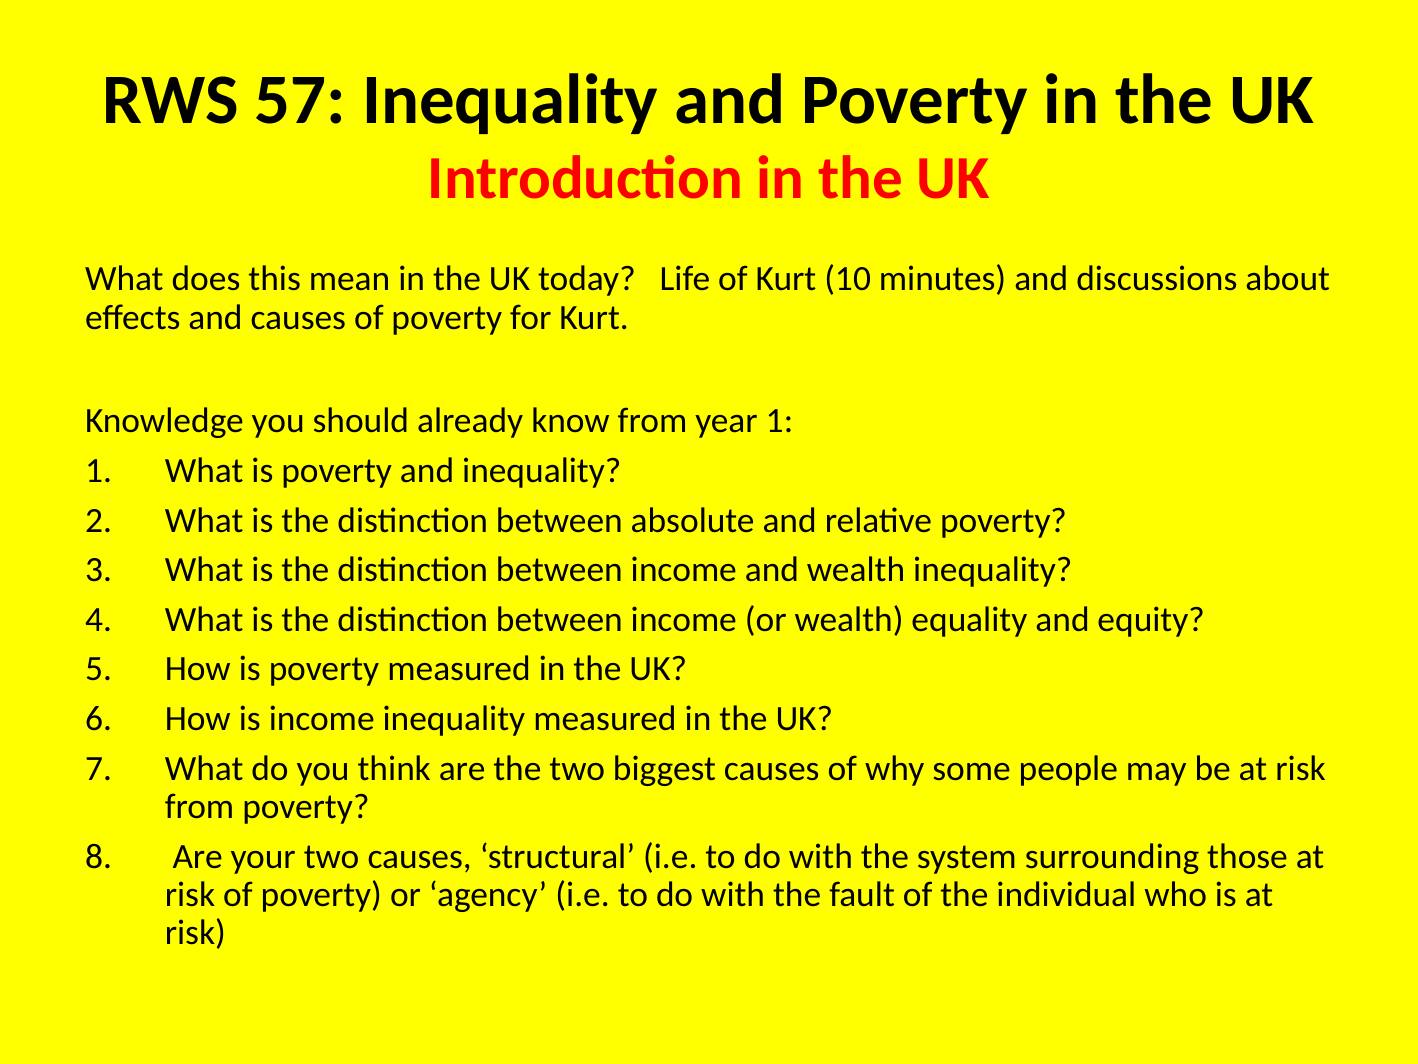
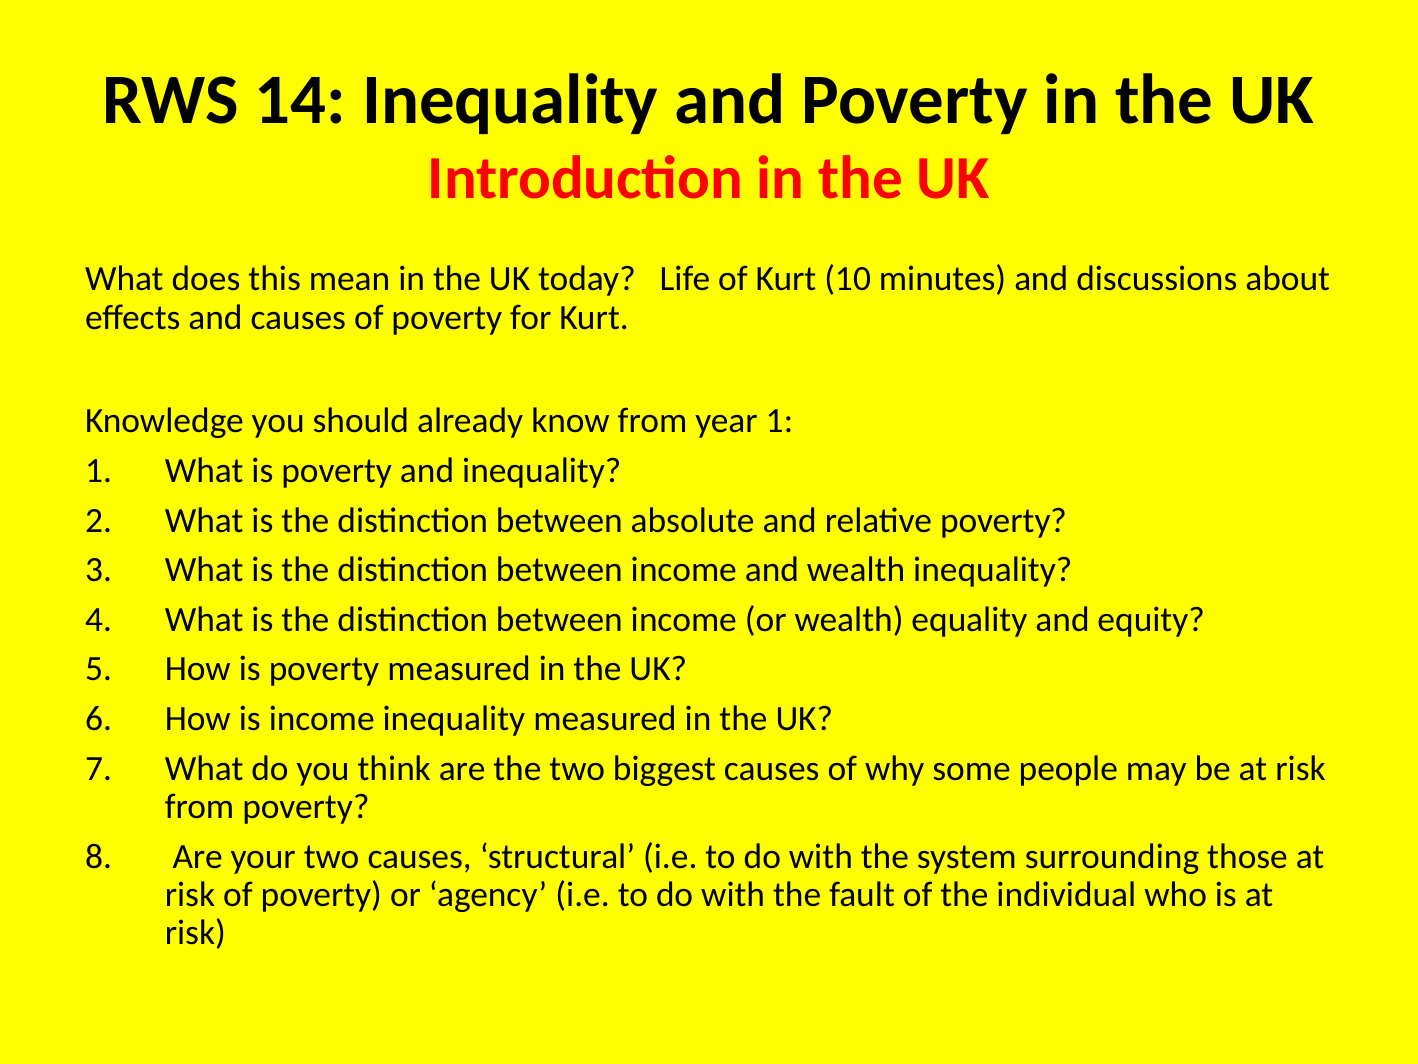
57: 57 -> 14
